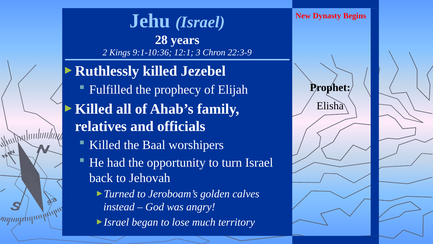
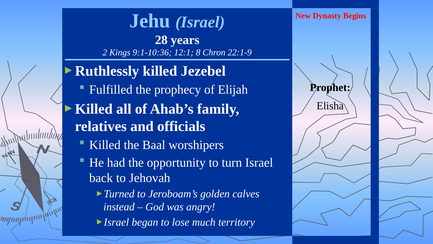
3: 3 -> 8
22:3-9: 22:3-9 -> 22:1-9
